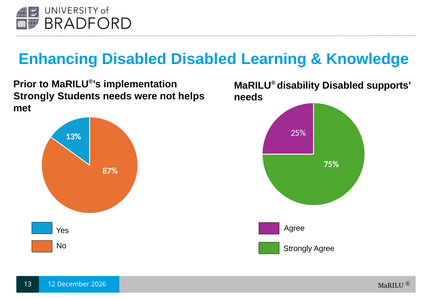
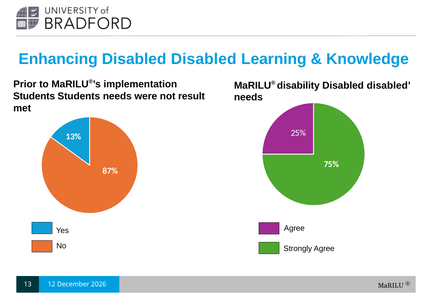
supports at (389, 85): supports -> disabled
Strongly at (34, 96): Strongly -> Students
helps: helps -> result
